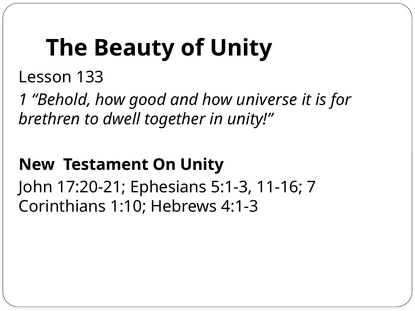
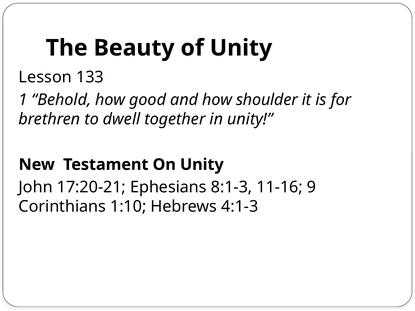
universe: universe -> shoulder
5:1-3: 5:1-3 -> 8:1-3
7: 7 -> 9
